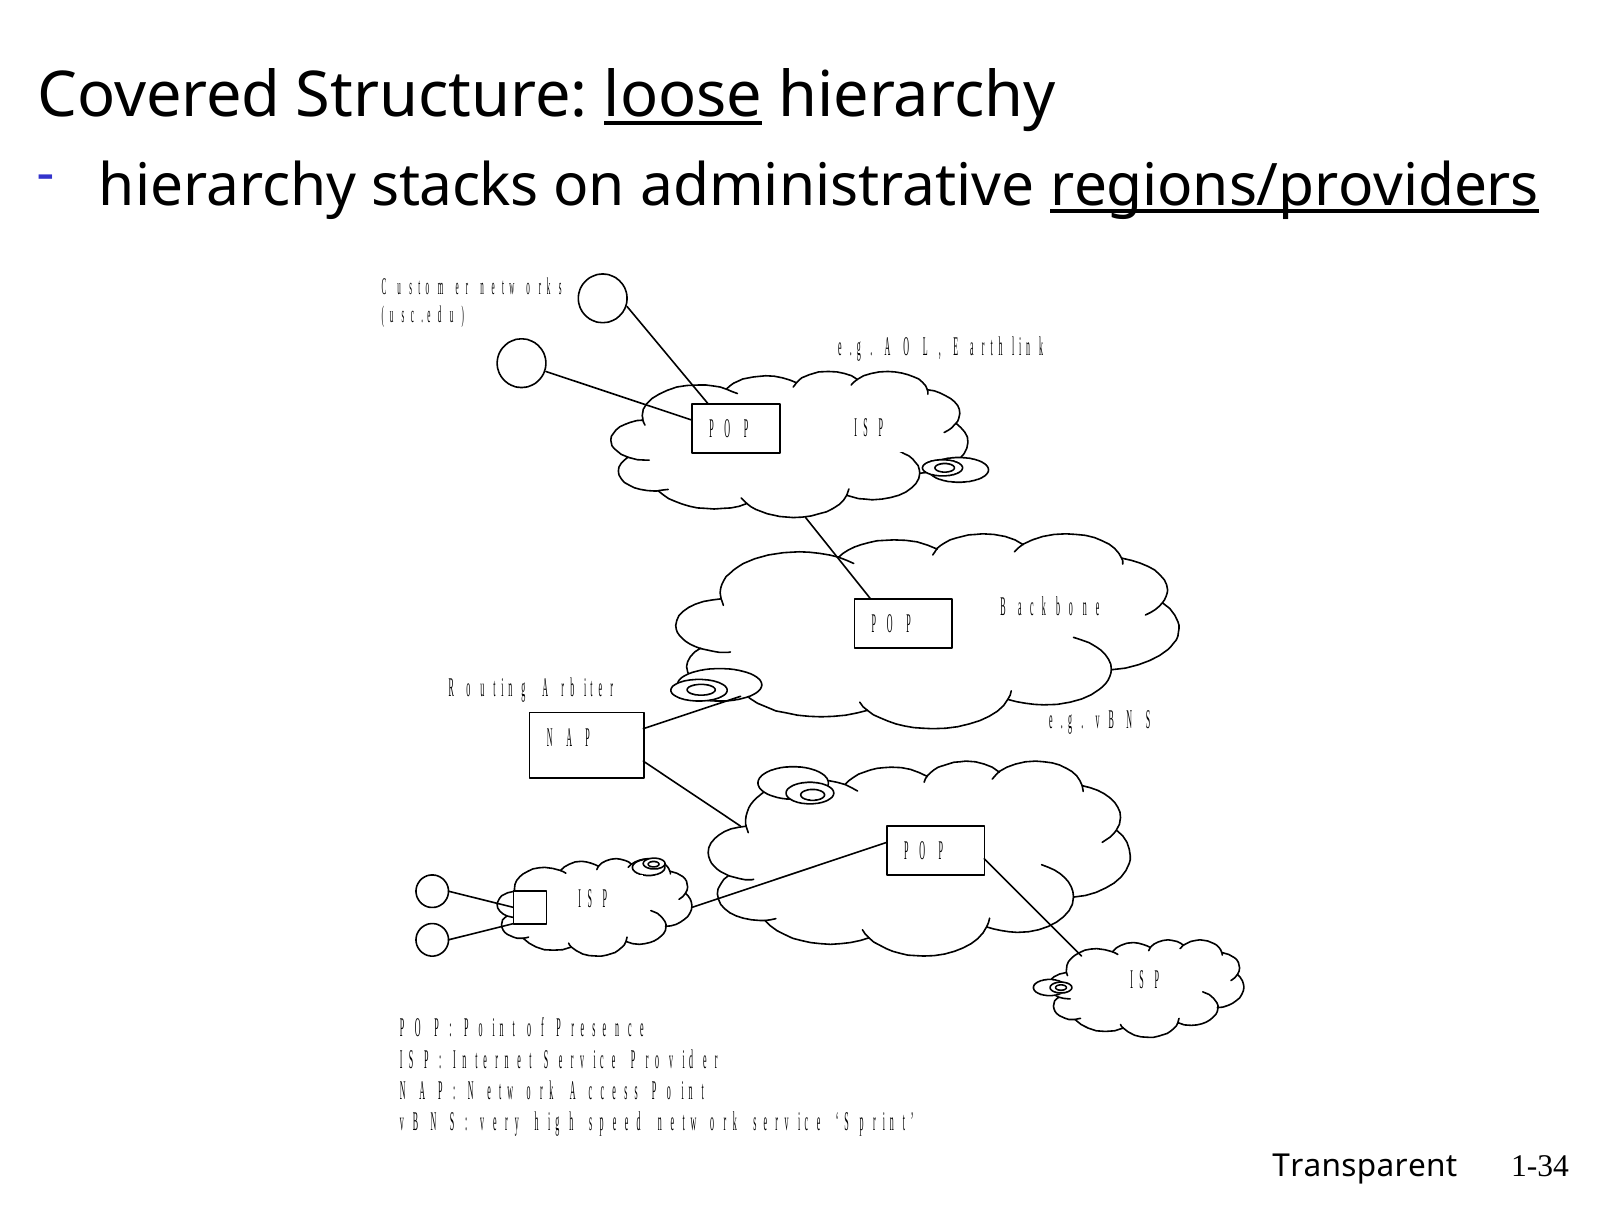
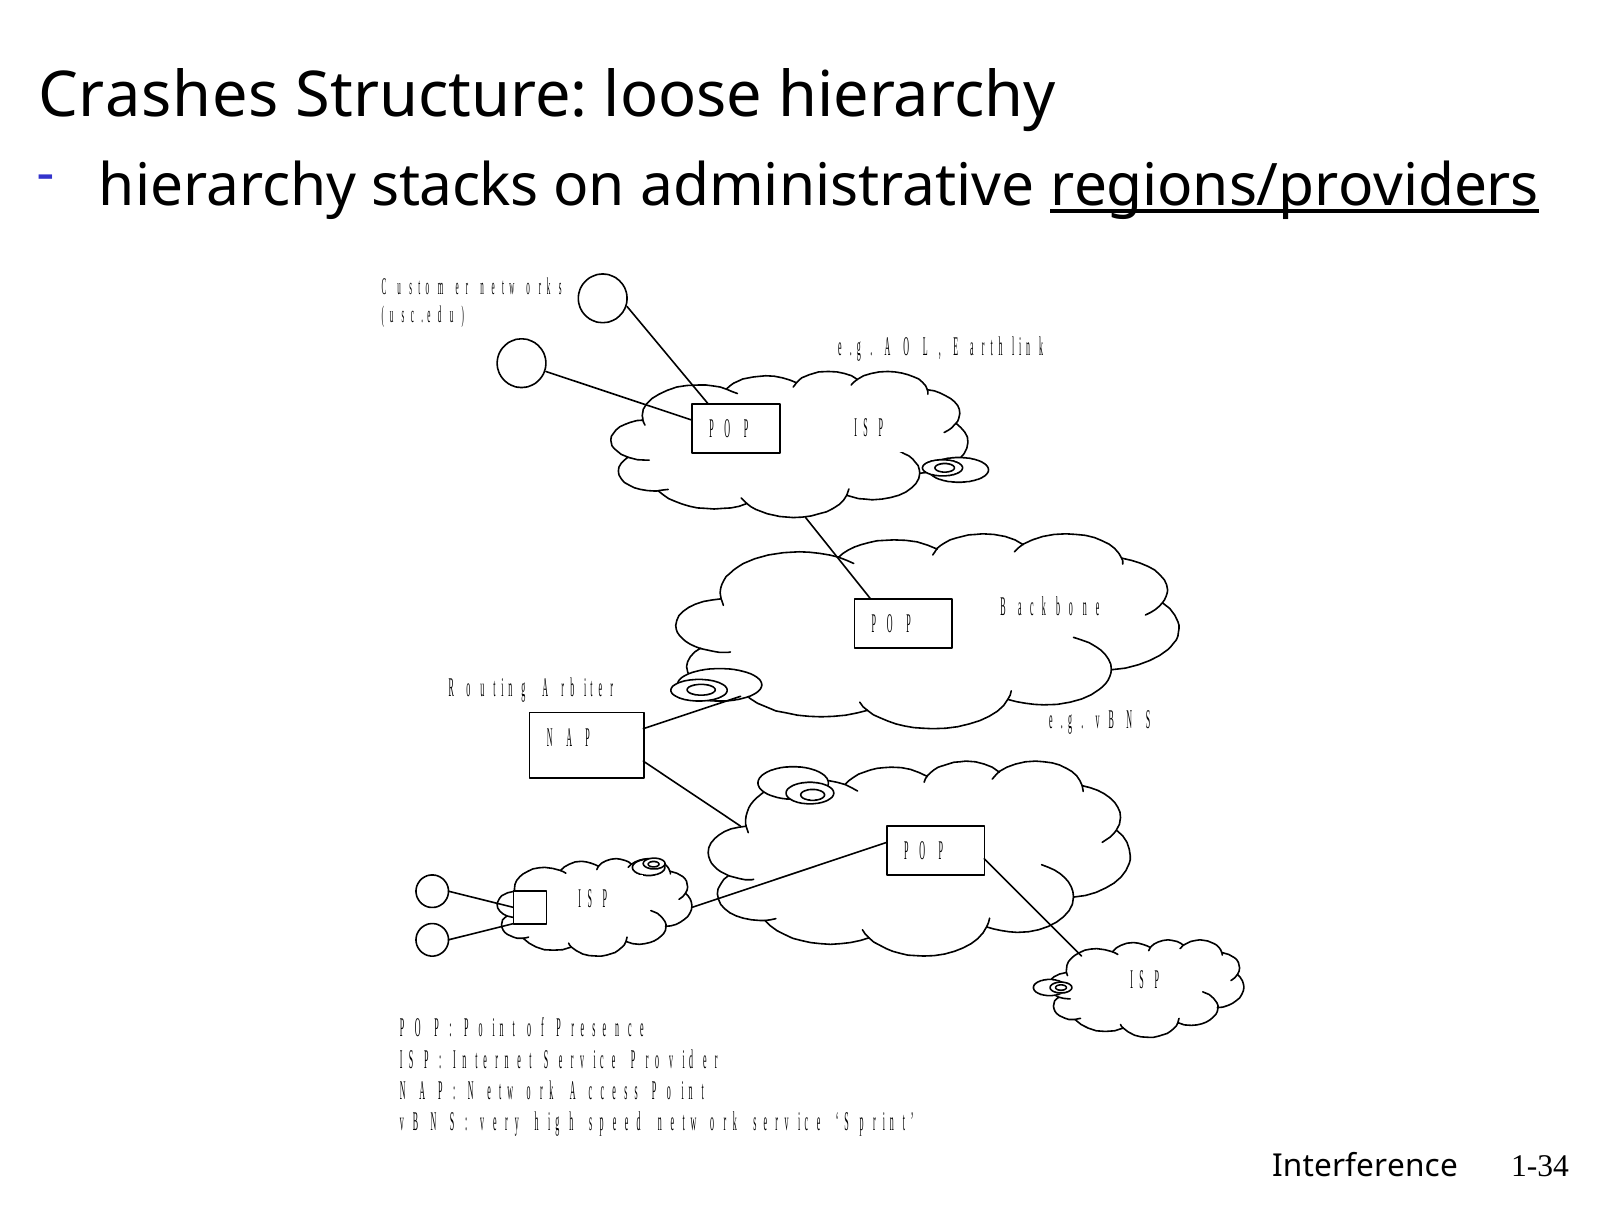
Covered: Covered -> Crashes
loose underline: present -> none
Transparent: Transparent -> Interference
